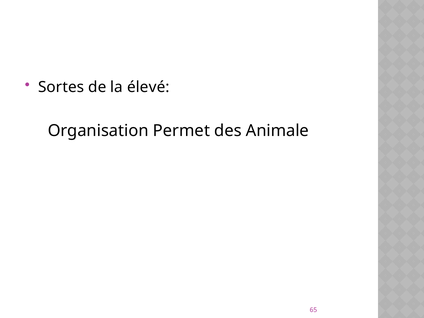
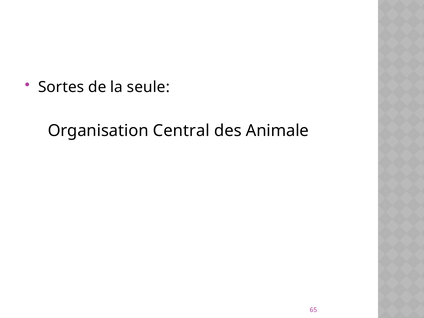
élevé: élevé -> seule
Permet: Permet -> Central
